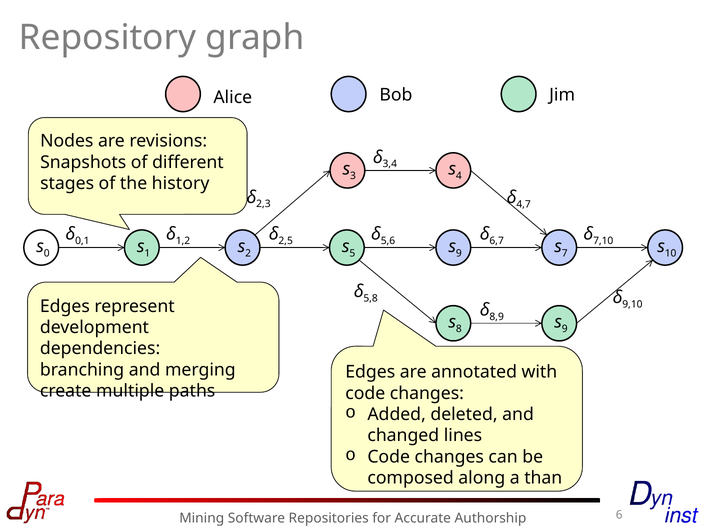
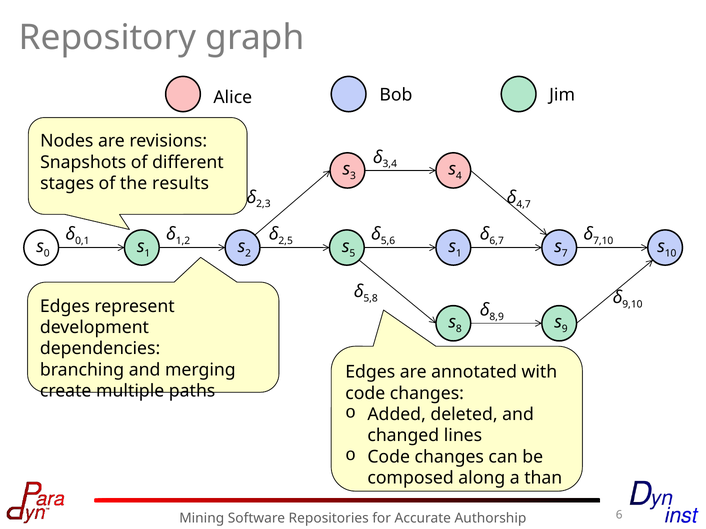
history: history -> results
9 at (459, 253): 9 -> 1
